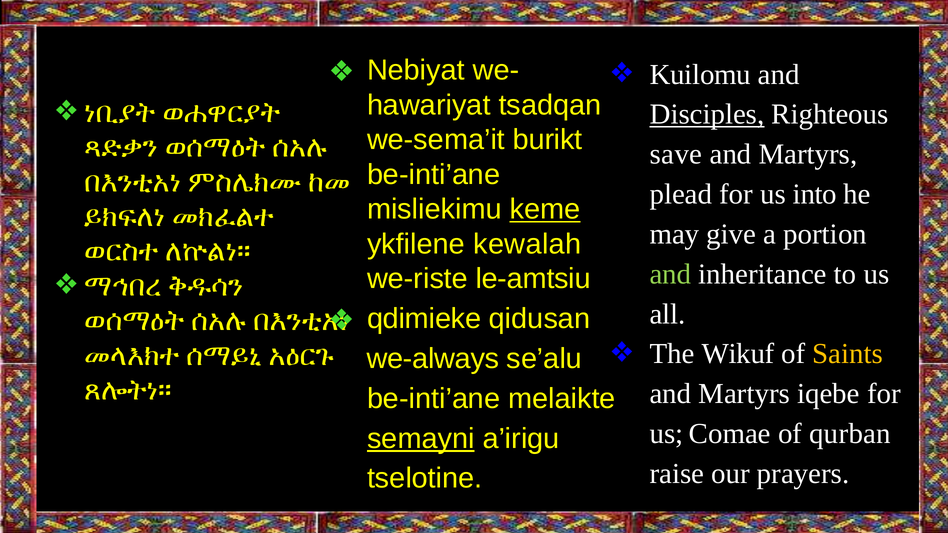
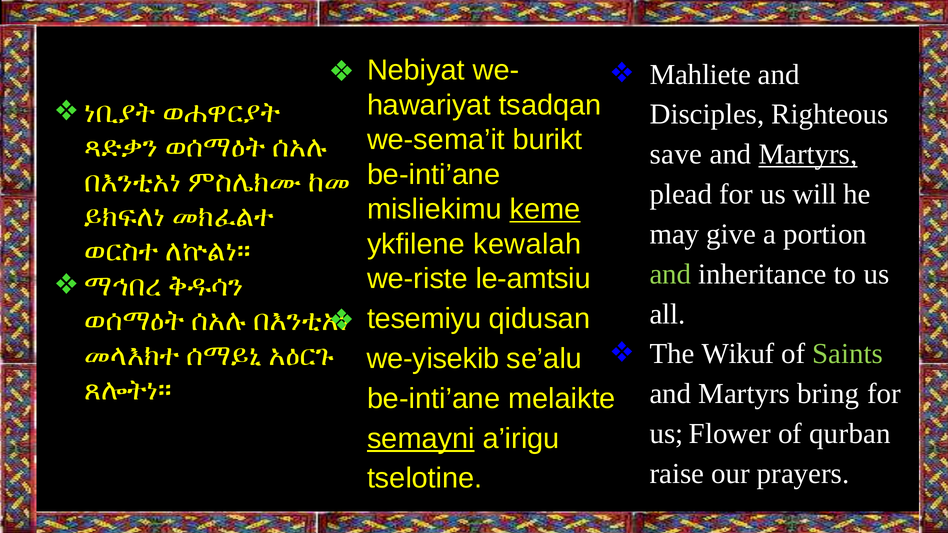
Kuilomu: Kuilomu -> Mahliete
Disciples underline: present -> none
Martyrs at (808, 154) underline: none -> present
into: into -> will
qdimieke: qdimieke -> tesemiyu
Saints colour: yellow -> light green
we-always: we-always -> we-yisekib
iqebe: iqebe -> bring
Comae: Comae -> Flower
